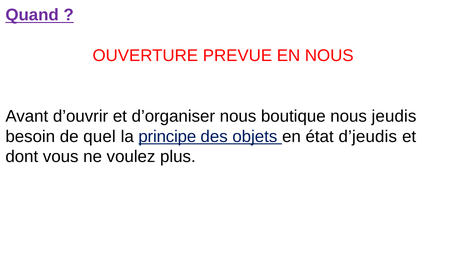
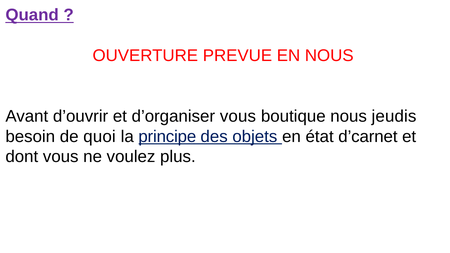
d’organiser nous: nous -> vous
quel: quel -> quoi
d’jeudis: d’jeudis -> d’carnet
